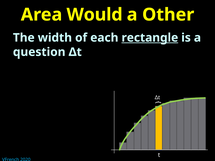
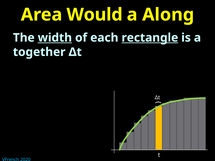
Other: Other -> Along
width underline: none -> present
question: question -> together
